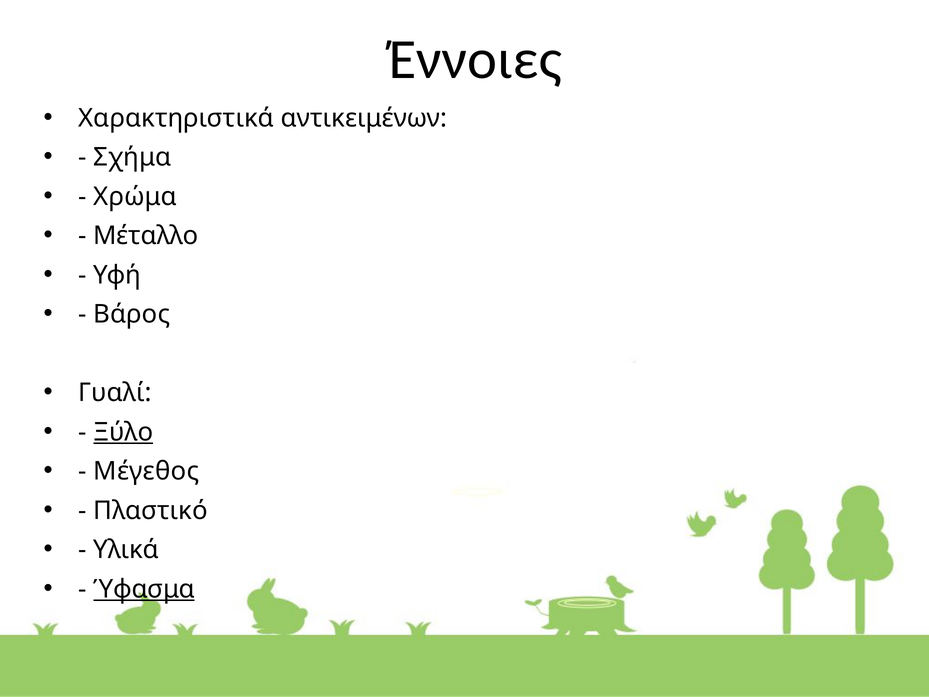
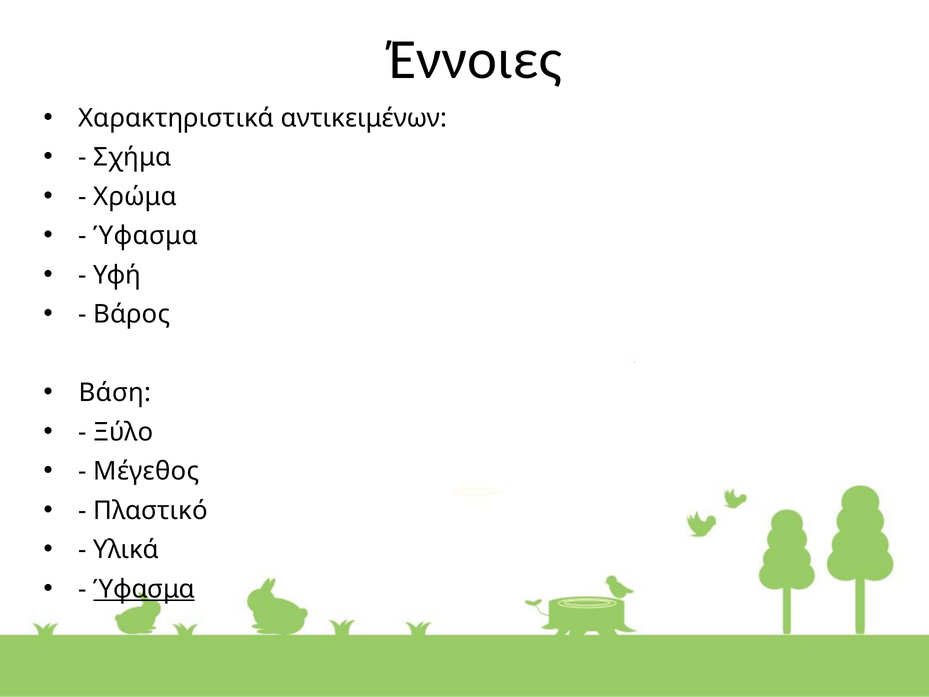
Μέταλλο at (146, 236): Μέταλλο -> Ύφασμα
Γυαλί: Γυαλί -> Βάση
Ξύλο underline: present -> none
